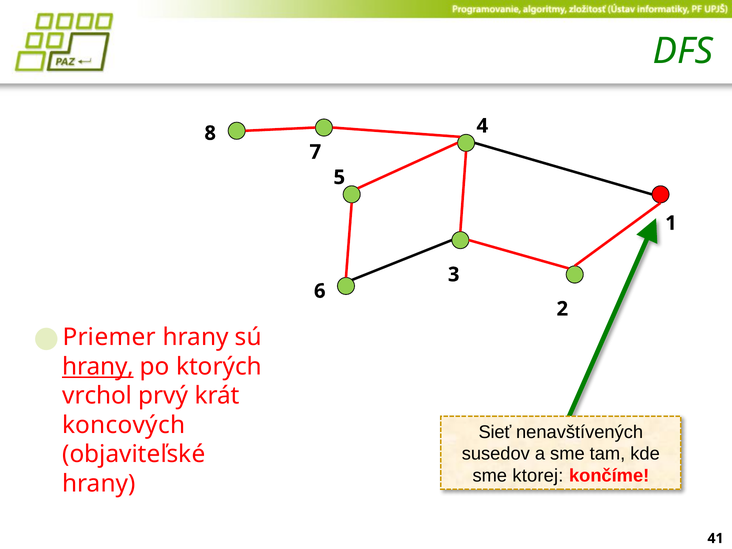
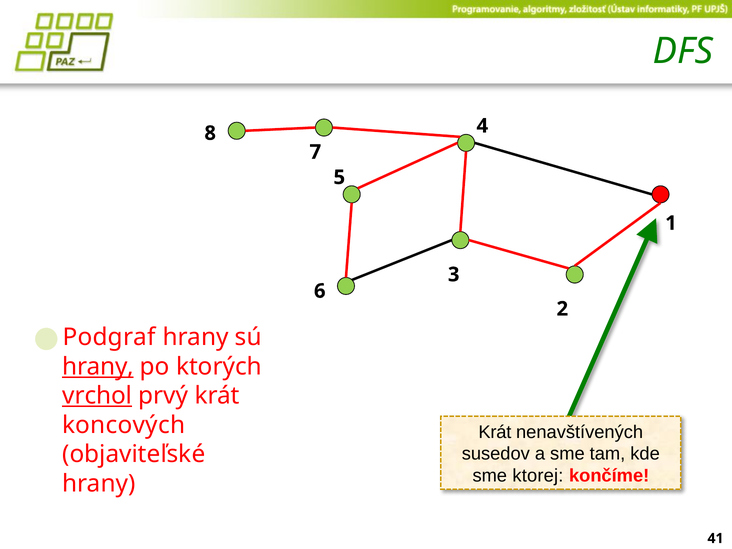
Priemer: Priemer -> Podgraf
vrchol underline: none -> present
Sieť at (495, 432): Sieť -> Krát
